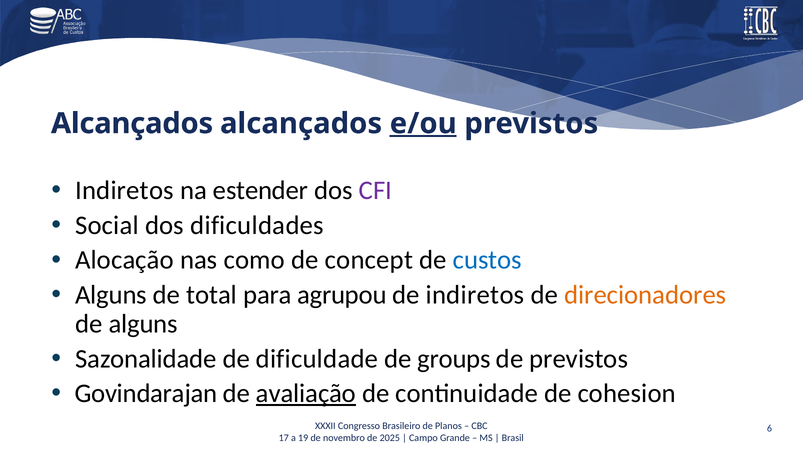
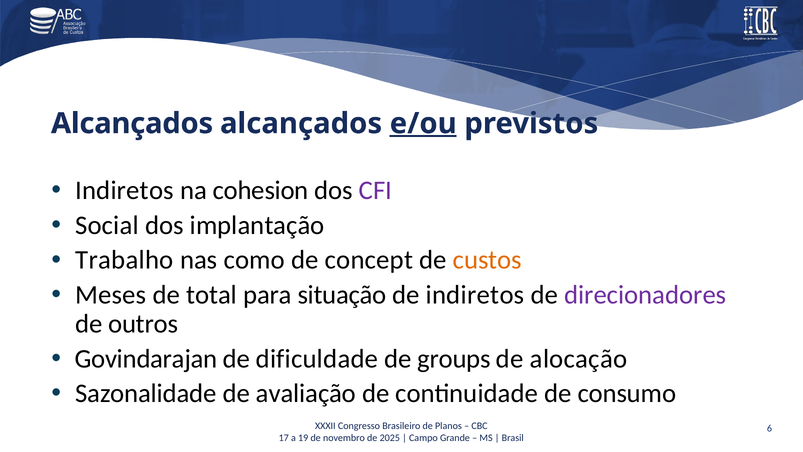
estender: estender -> cohesion
dificuldades: dificuldades -> implantação
Alocação: Alocação -> Trabalho
custos colour: blue -> orange
Alguns at (111, 295): Alguns -> Meses
agrupou: agrupou -> situação
direcionadores colour: orange -> purple
de alguns: alguns -> outros
Sazonalidade: Sazonalidade -> Govindarajan
de previstos: previstos -> alocação
Govindarajan: Govindarajan -> Sazonalidade
avaliação underline: present -> none
cohesion: cohesion -> consumo
